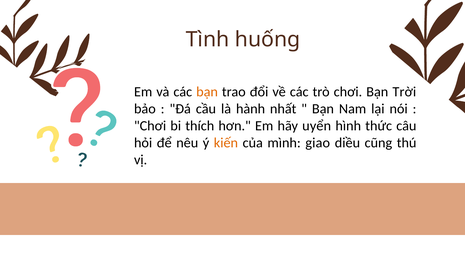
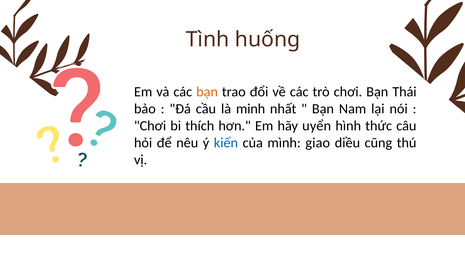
Trời: Trời -> Thái
hành: hành -> minh
kiến colour: orange -> blue
